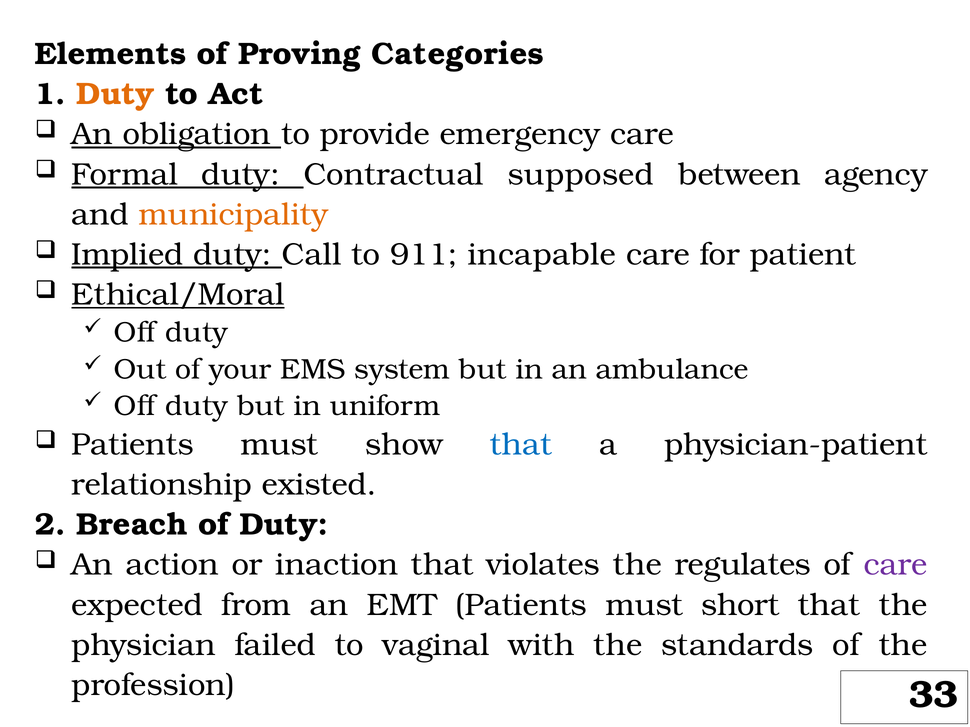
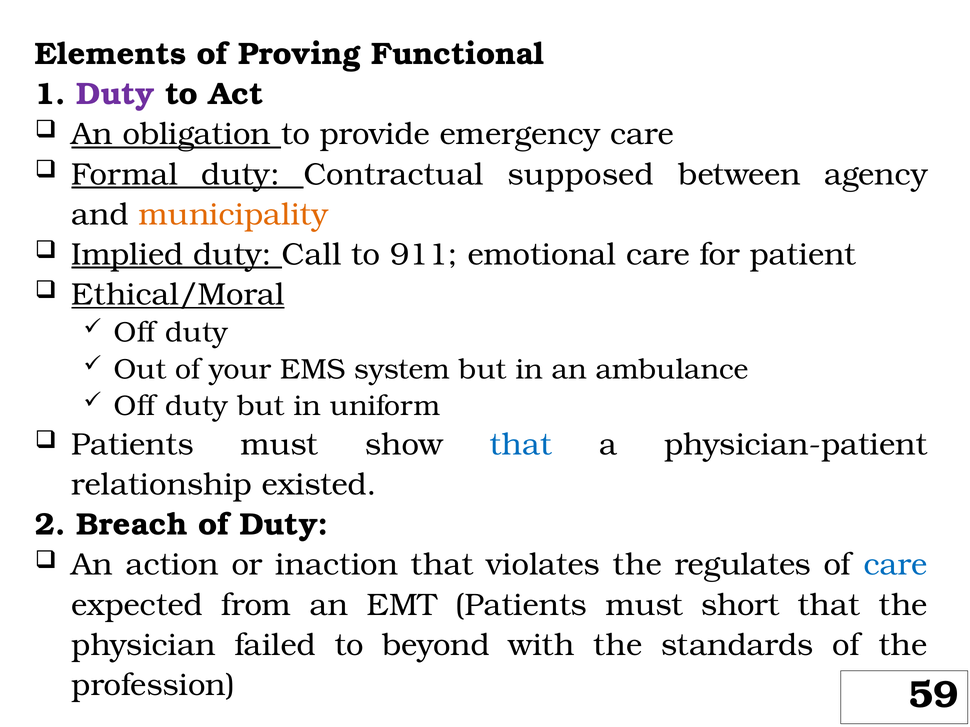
Categories: Categories -> Functional
Duty at (116, 94) colour: orange -> purple
incapable: incapable -> emotional
care at (896, 565) colour: purple -> blue
vaginal: vaginal -> beyond
33: 33 -> 59
